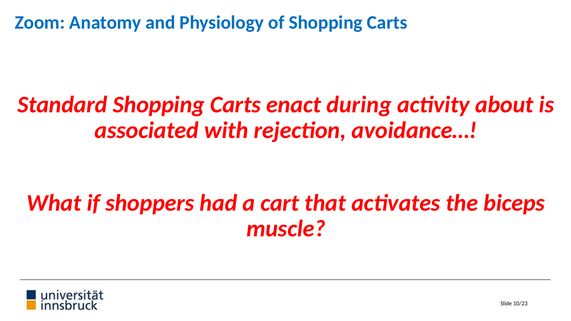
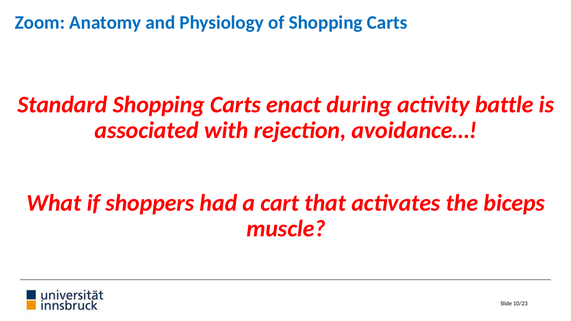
about: about -> battle
